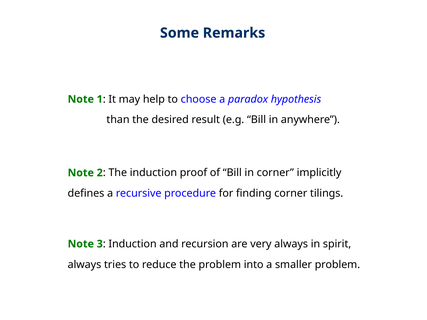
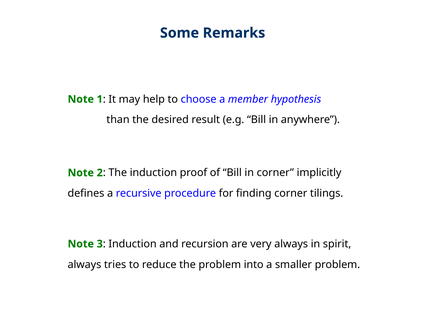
paradox: paradox -> member
